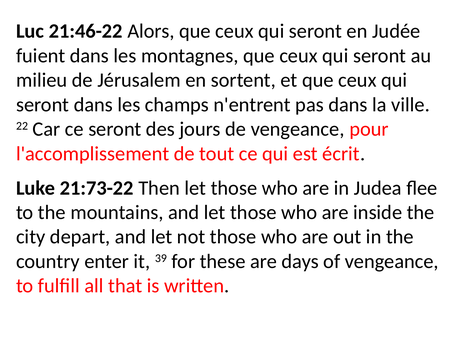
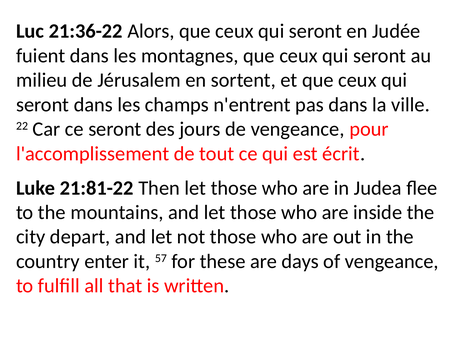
21:46-22: 21:46-22 -> 21:36-22
21:73-22: 21:73-22 -> 21:81-22
39: 39 -> 57
